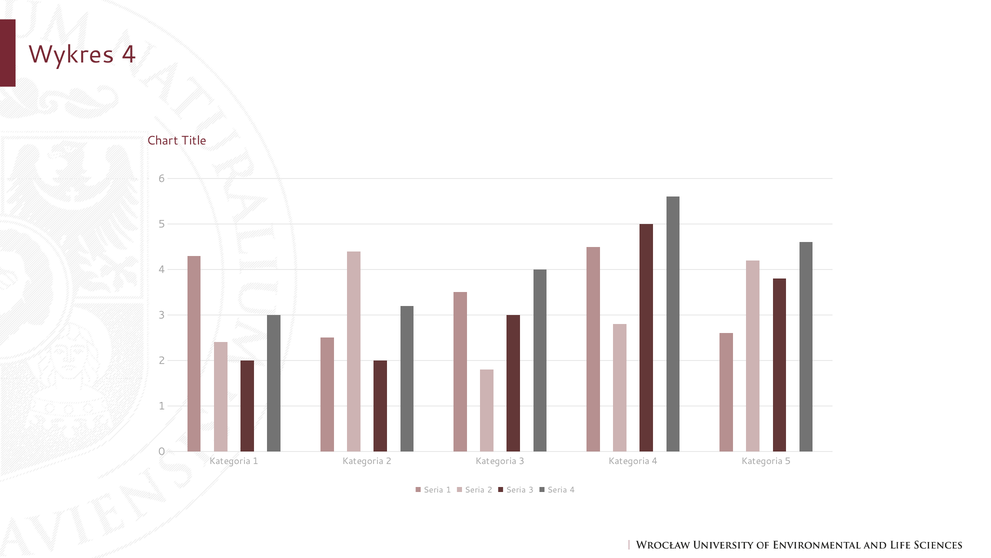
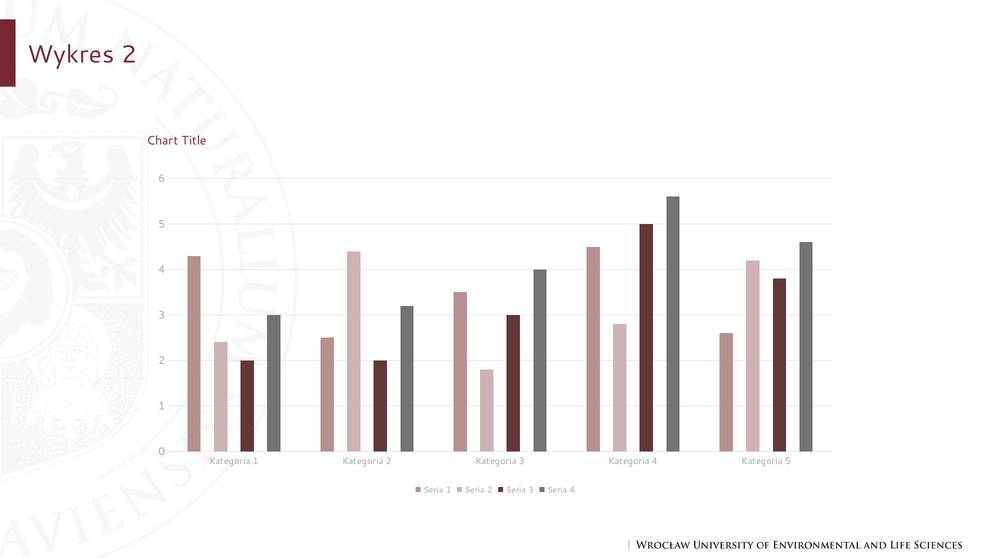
Wykres 4: 4 -> 2
